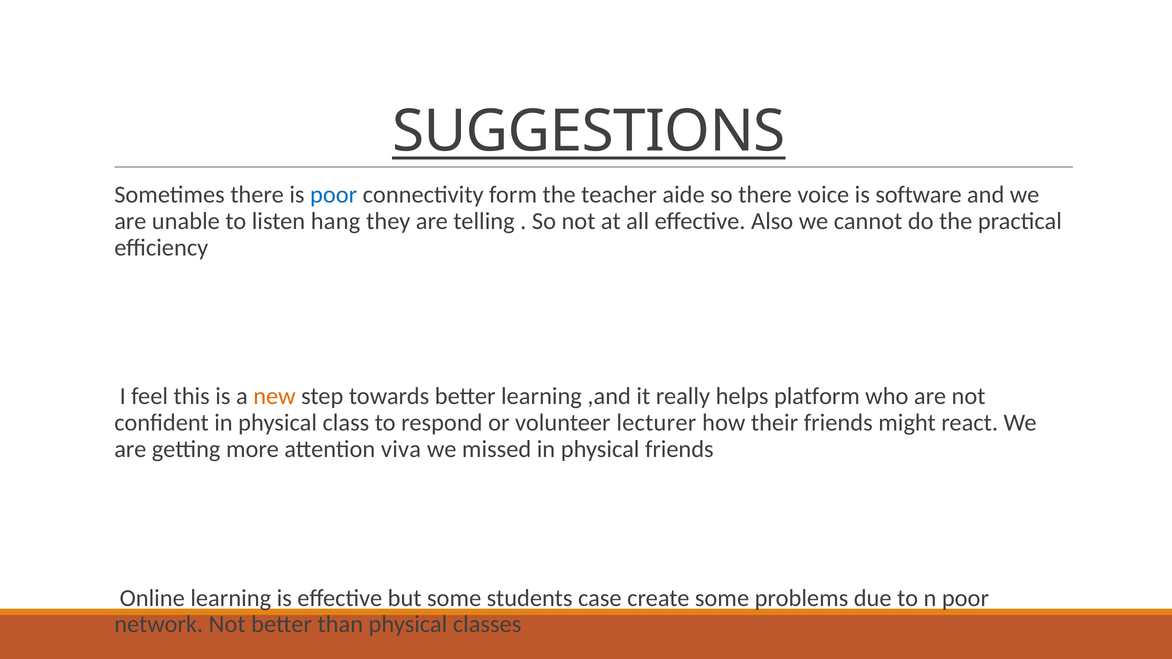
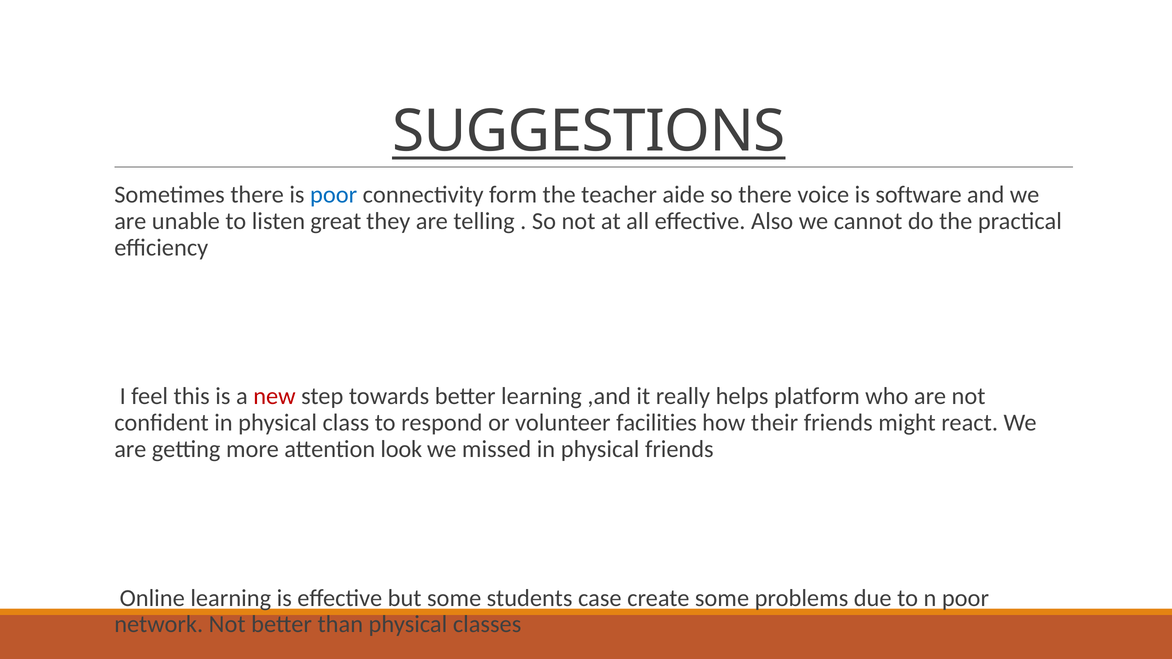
hang: hang -> great
new colour: orange -> red
lecturer: lecturer -> facilities
viva: viva -> look
